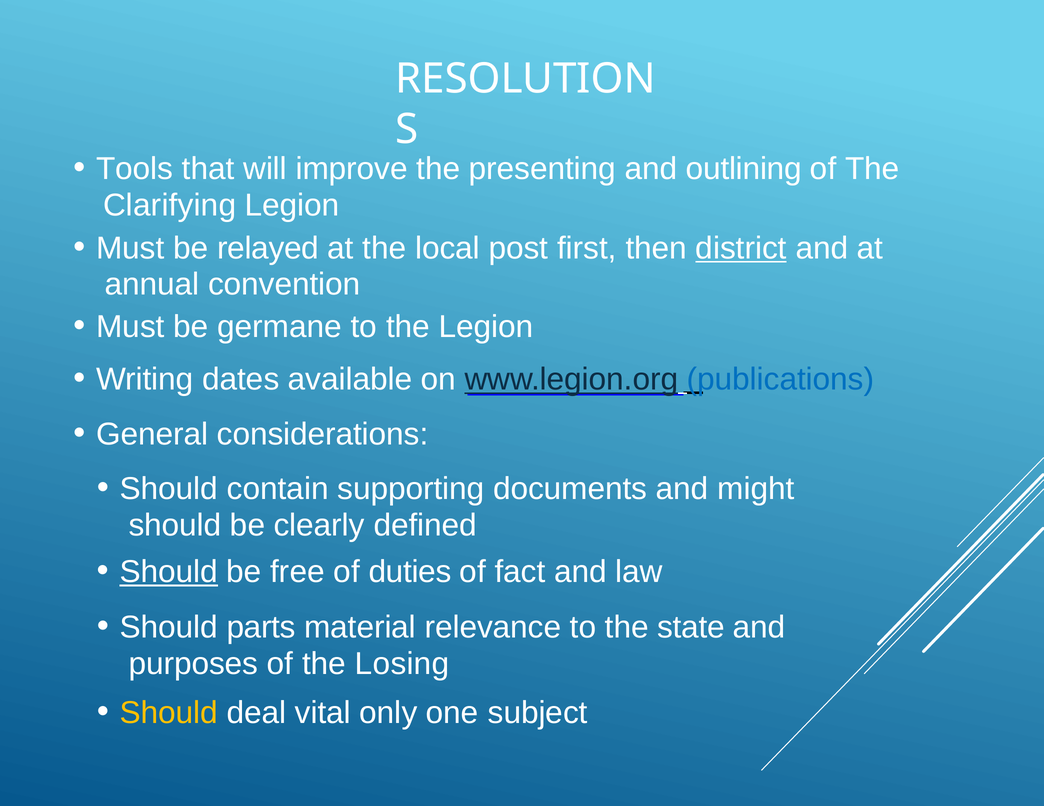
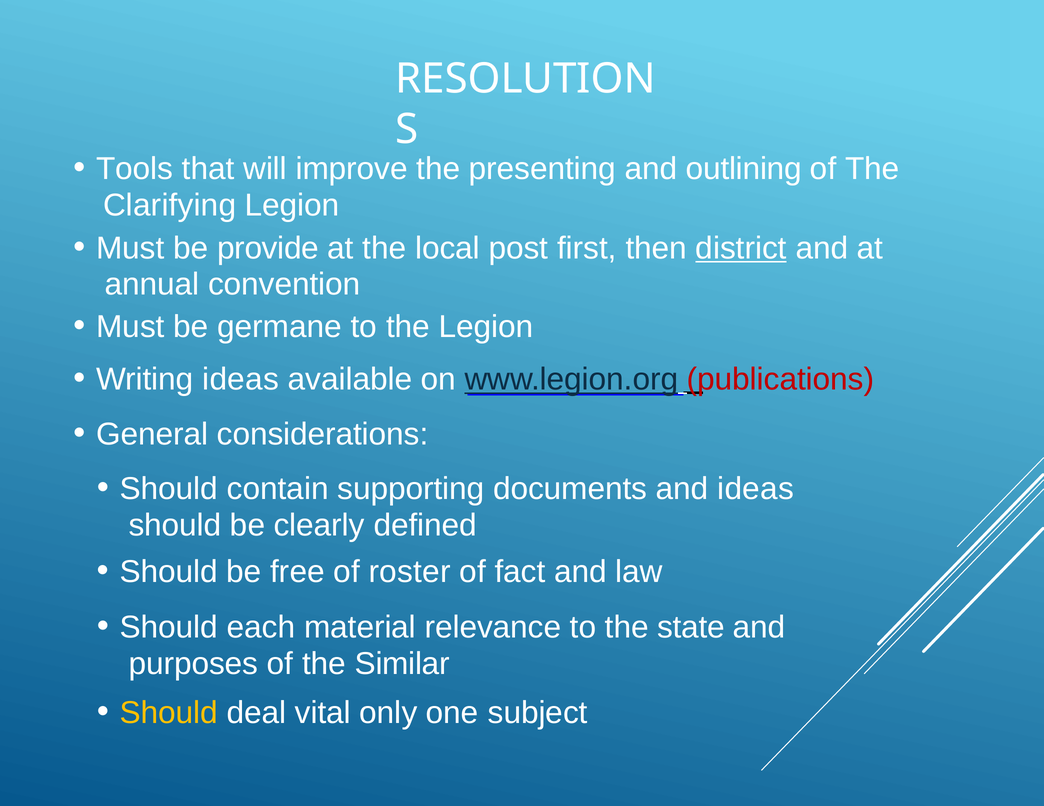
relayed: relayed -> provide
Writing dates: dates -> ideas
publications colour: blue -> red
and might: might -> ideas
Should at (169, 573) underline: present -> none
duties: duties -> roster
parts: parts -> each
Losing: Losing -> Similar
